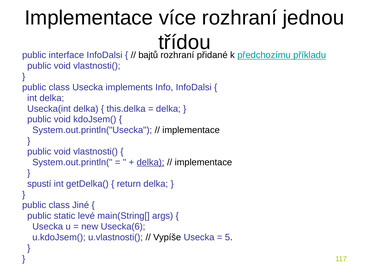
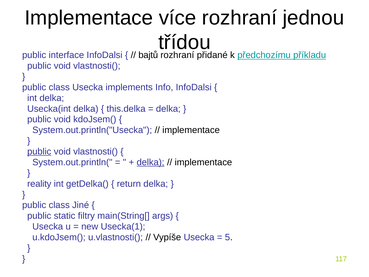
public at (39, 151) underline: none -> present
spustí: spustí -> reality
levé: levé -> filtry
Usecka(6: Usecka(6 -> Usecka(1
